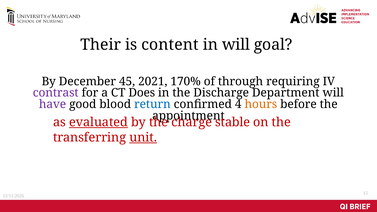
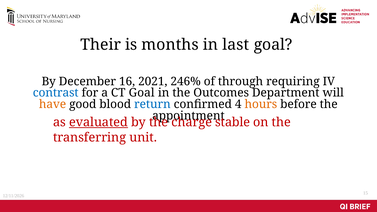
content: content -> months
in will: will -> last
45: 45 -> 16
170%: 170% -> 246%
contrast colour: purple -> blue
CT Does: Does -> Goal
Discharge: Discharge -> Outcomes
have colour: purple -> orange
unit underline: present -> none
